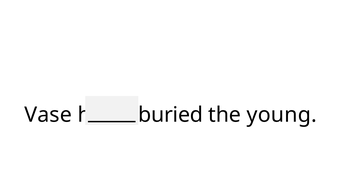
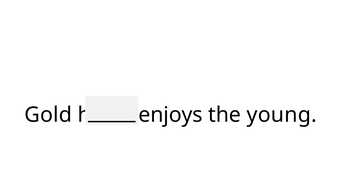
Vase: Vase -> Gold
buried: buried -> enjoys
